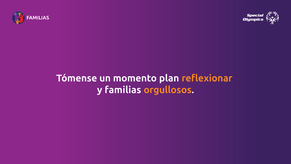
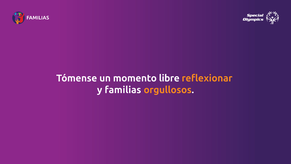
plan: plan -> libre
